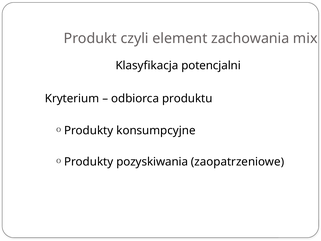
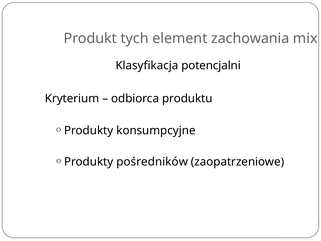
czyli: czyli -> tych
pozyskiwania: pozyskiwania -> pośredników
